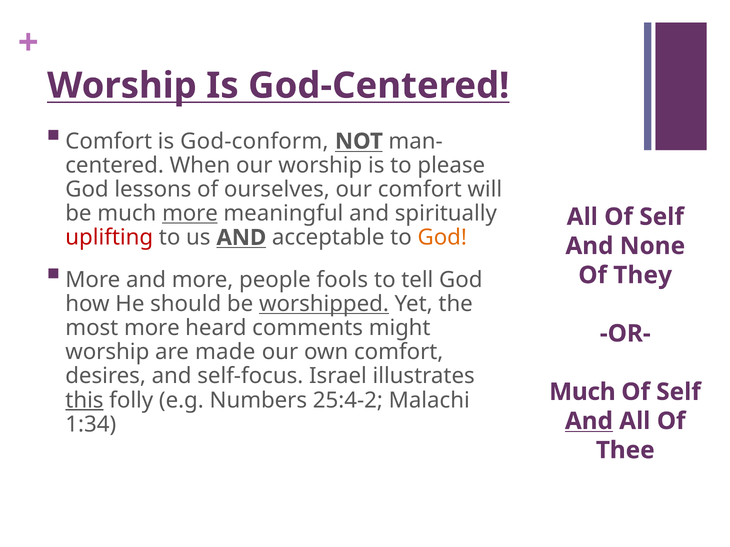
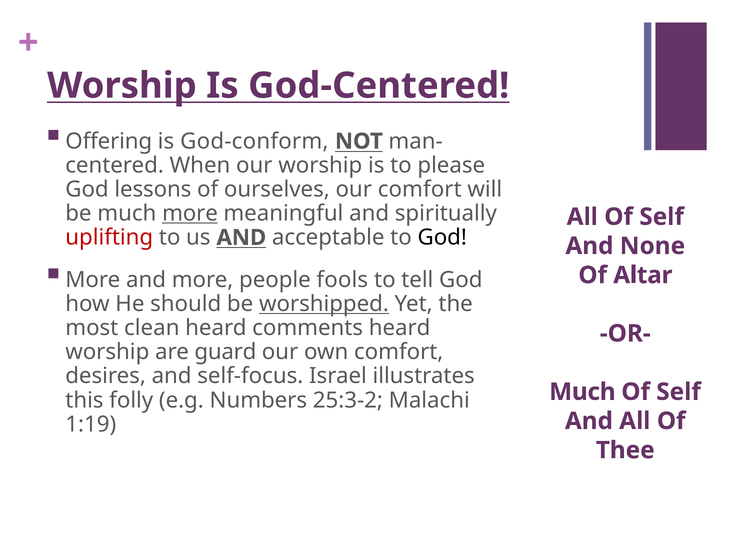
Comfort at (109, 141): Comfort -> Offering
God at (442, 238) colour: orange -> black
They: They -> Altar
most more: more -> clean
comments might: might -> heard
made: made -> guard
this underline: present -> none
25:4-2: 25:4-2 -> 25:3-2
And at (589, 421) underline: present -> none
1:34: 1:34 -> 1:19
